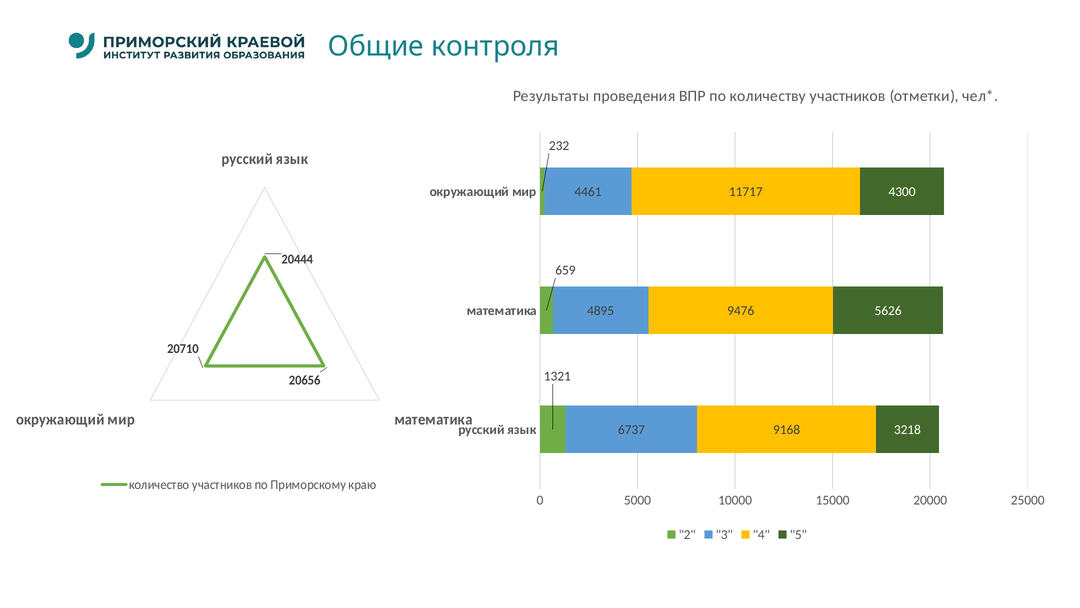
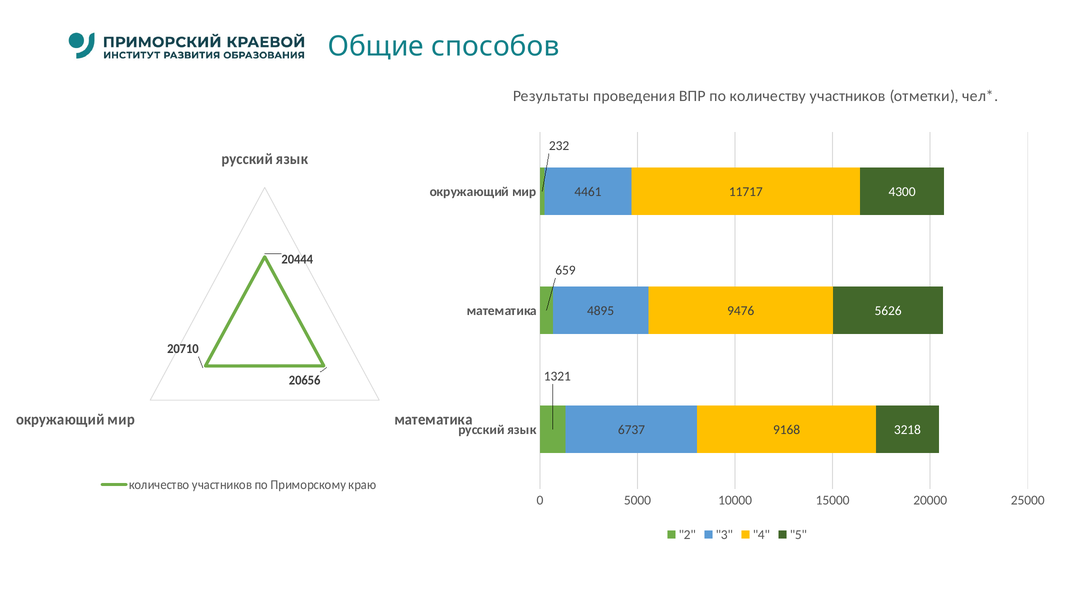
контроля: контроля -> способов
